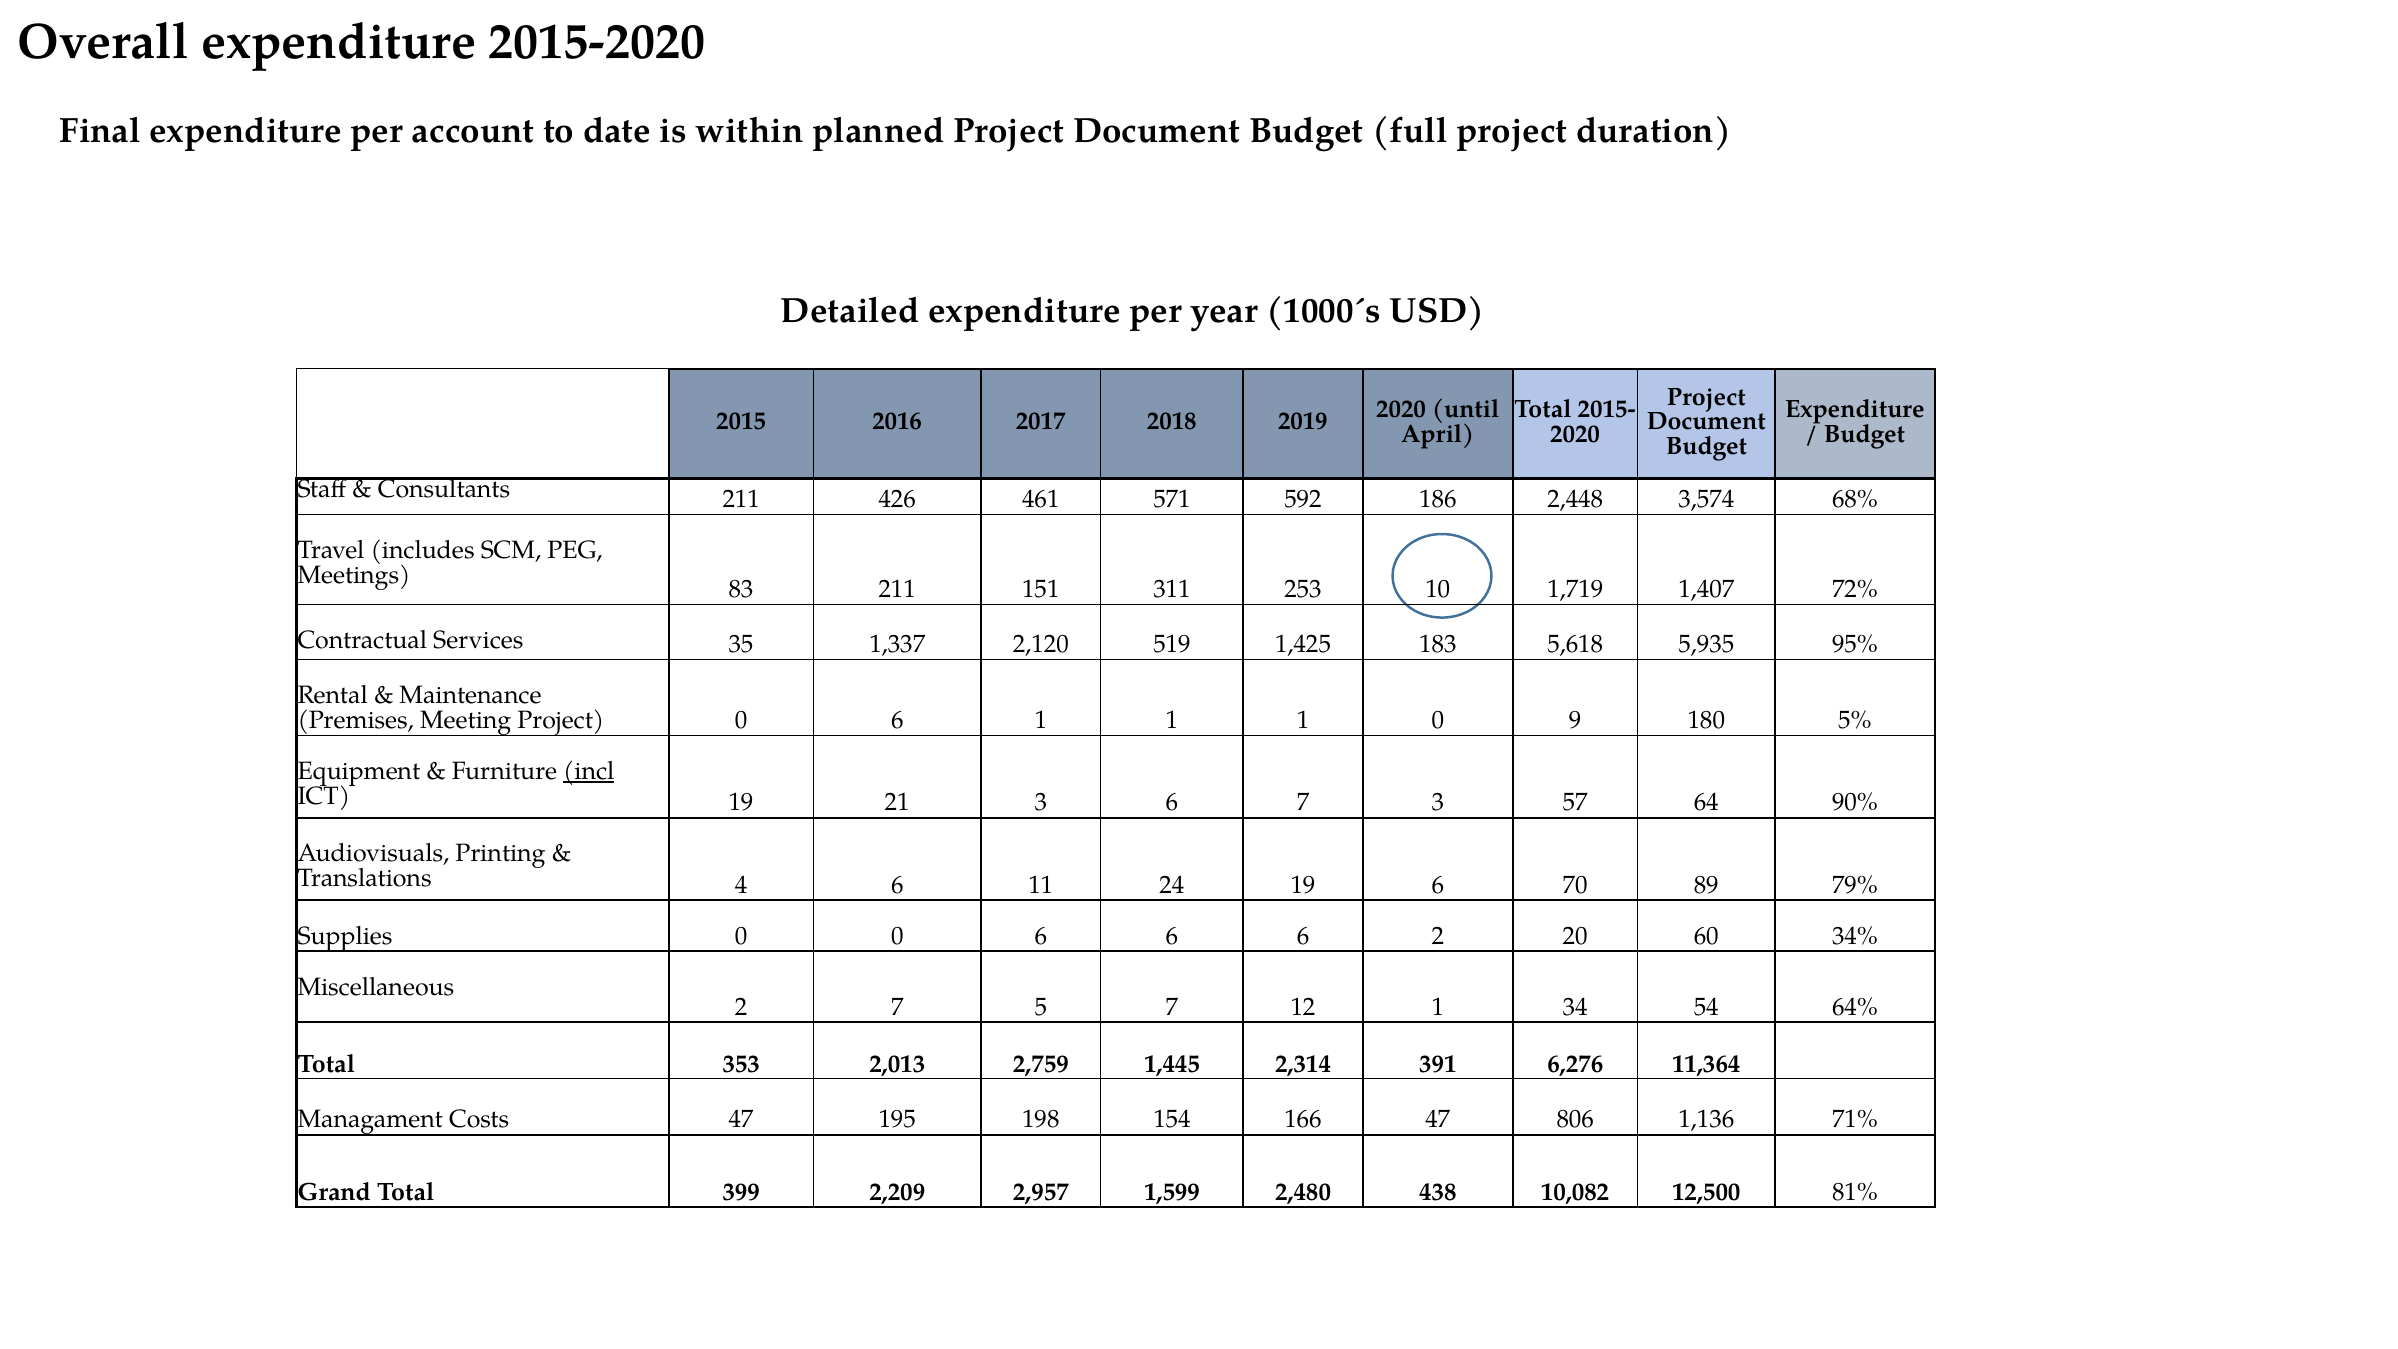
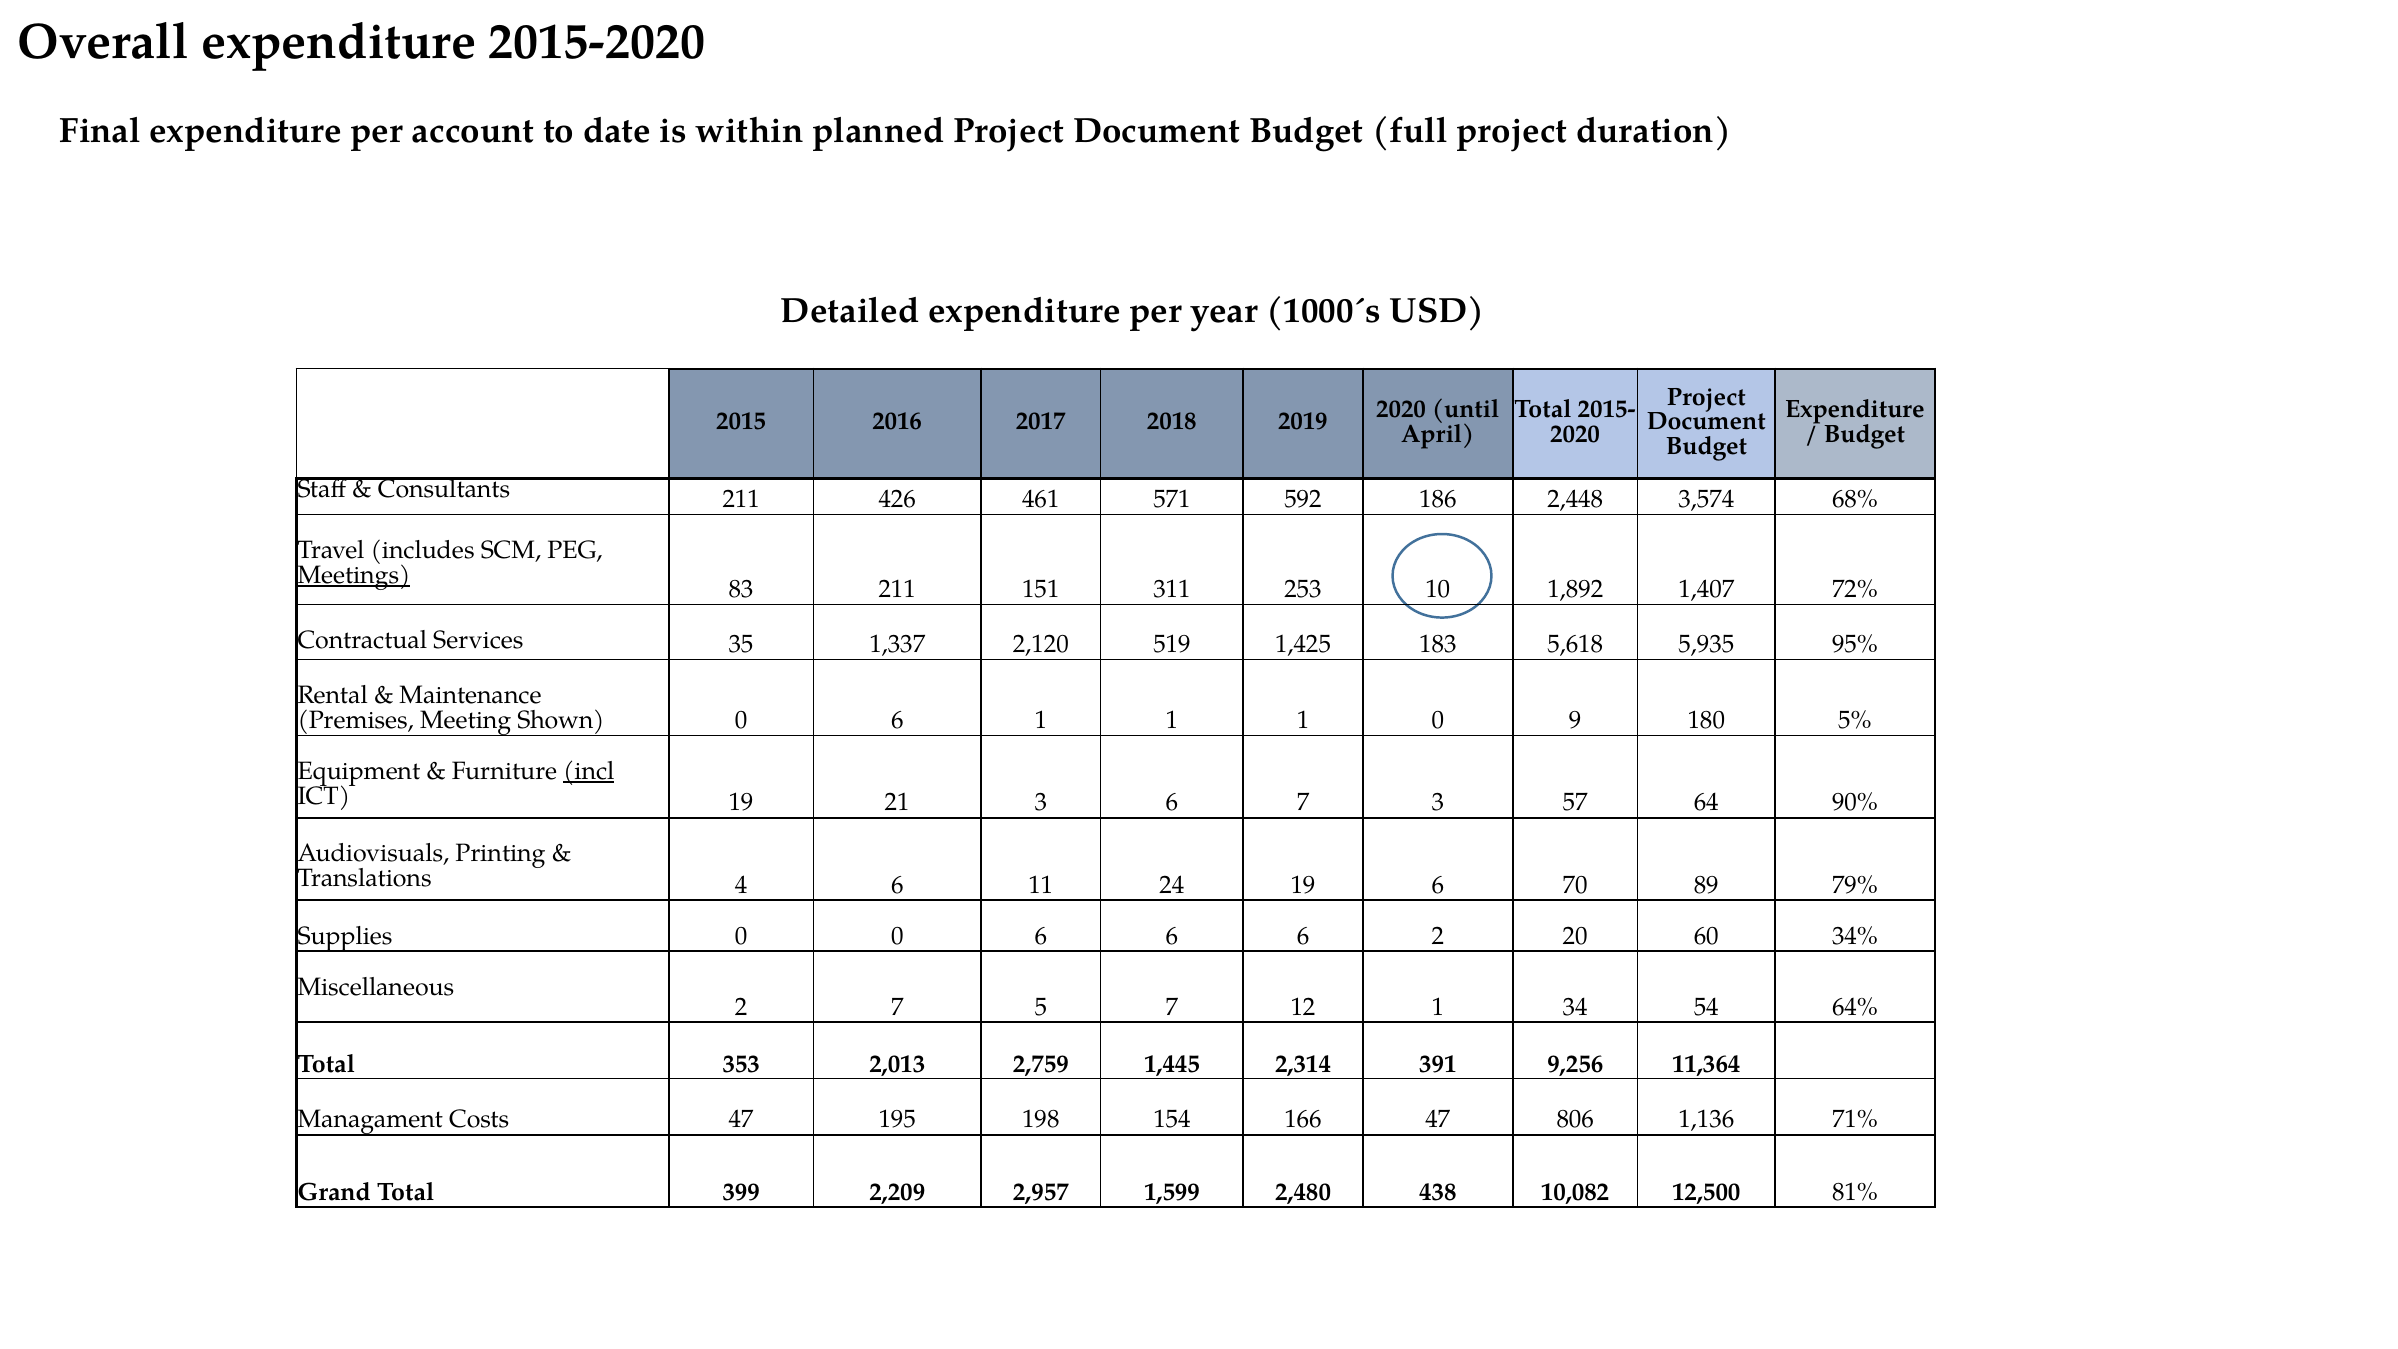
Meetings underline: none -> present
1,719: 1,719 -> 1,892
Meeting Project: Project -> Shown
6,276: 6,276 -> 9,256
